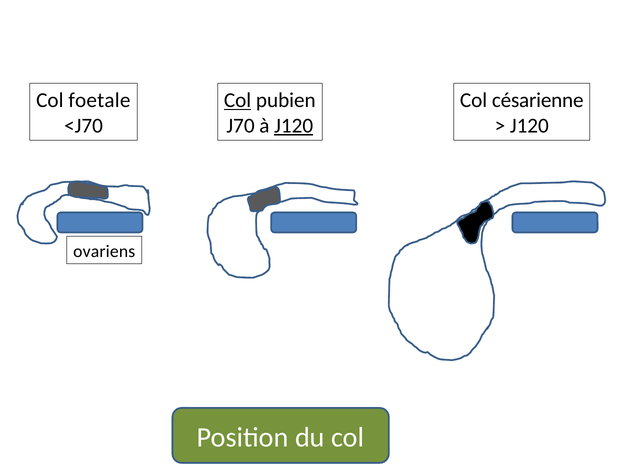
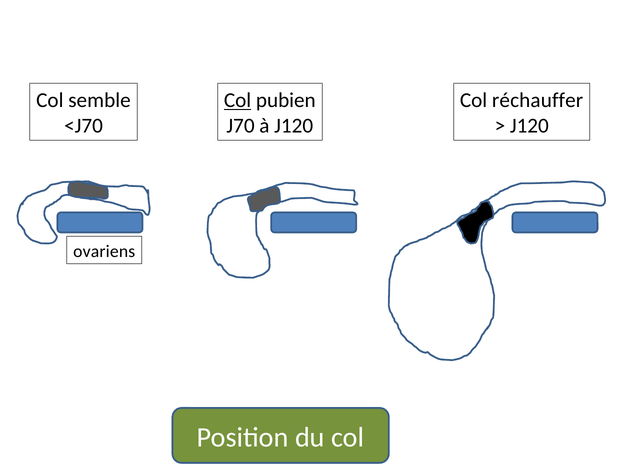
foetale: foetale -> semble
césarienne: césarienne -> réchauffer
J120 at (294, 126) underline: present -> none
